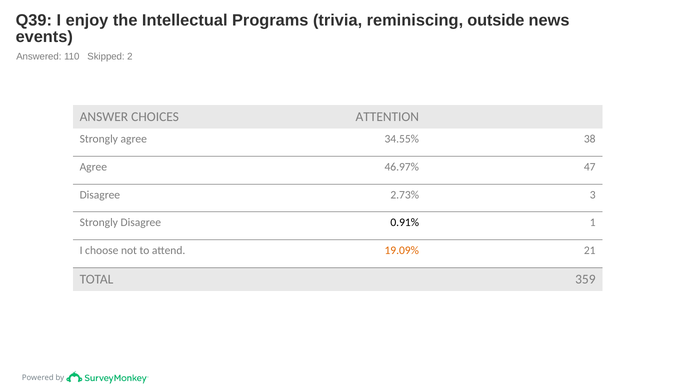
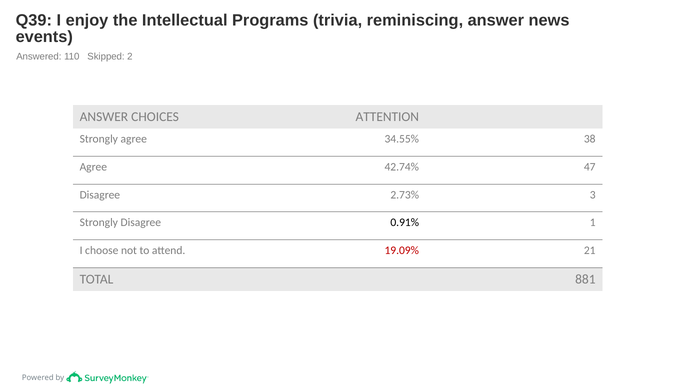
reminiscing outside: outside -> answer
46.97%: 46.97% -> 42.74%
19.09% colour: orange -> red
359: 359 -> 881
